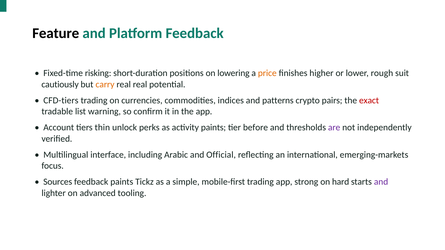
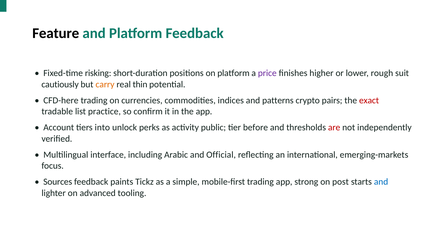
on lowering: lowering -> platform
price colour: orange -> purple
real real: real -> thin
CFD-tiers: CFD-tiers -> CFD-here
warning: warning -> practice
thin: thin -> into
activity paints: paints -> public
are colour: purple -> red
hard: hard -> post
and at (381, 182) colour: purple -> blue
